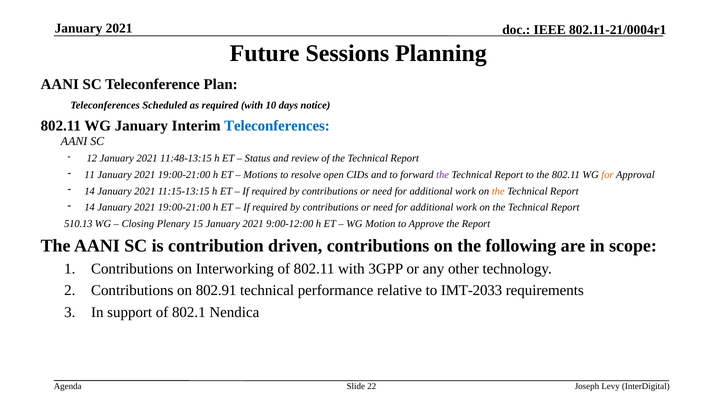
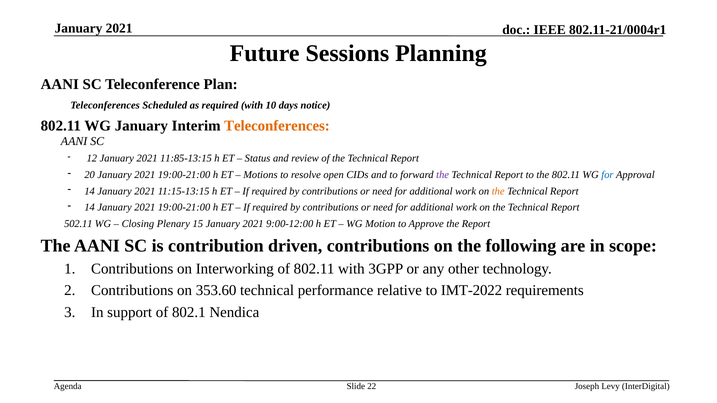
Teleconferences at (277, 126) colour: blue -> orange
11:48-13:15: 11:48-13:15 -> 11:85-13:15
11: 11 -> 20
for at (607, 175) colour: orange -> blue
510.13: 510.13 -> 502.11
802.91: 802.91 -> 353.60
IMT-2033: IMT-2033 -> IMT-2022
